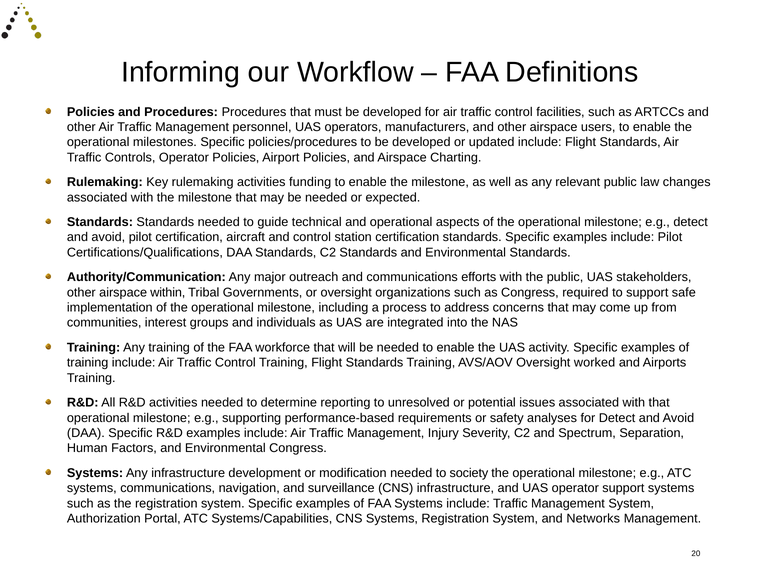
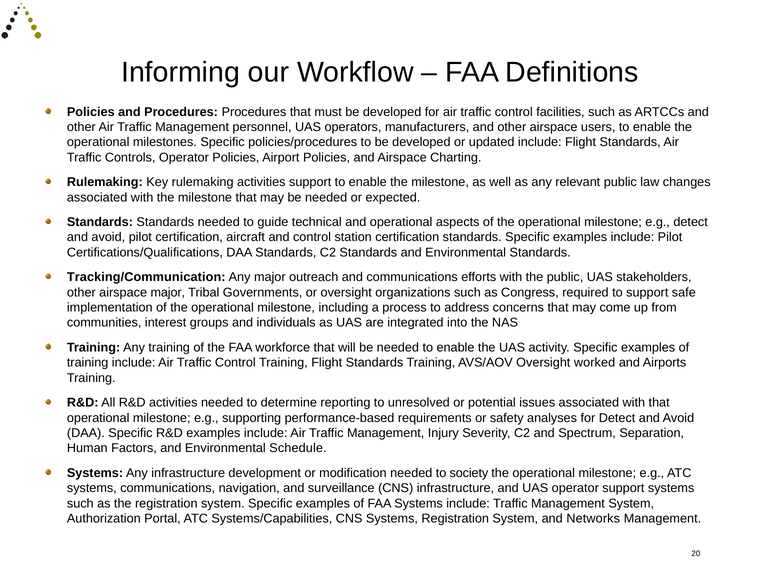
activities funding: funding -> support
Authority/Communication: Authority/Communication -> Tracking/Communication
airspace within: within -> major
Environmental Congress: Congress -> Schedule
